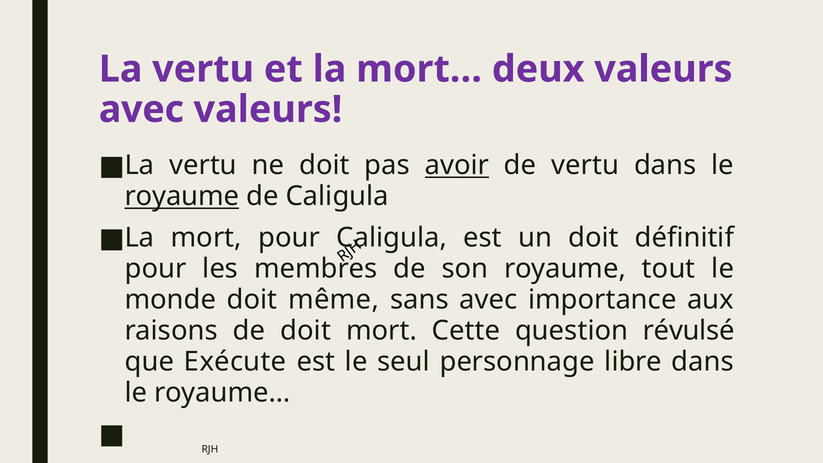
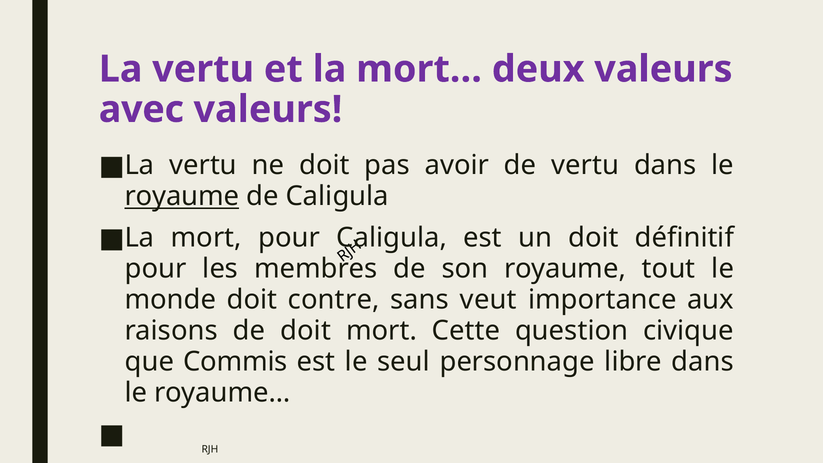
avoir underline: present -> none
même: même -> contre
sans avec: avec -> veut
révulsé: révulsé -> civique
Exécute: Exécute -> Commis
